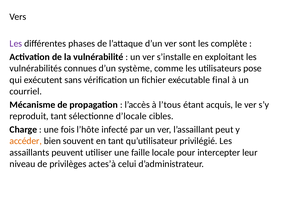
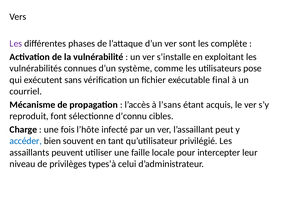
l’tous: l’tous -> l’sans
reproduit tant: tant -> font
d’locale: d’locale -> d’connu
accéder colour: orange -> blue
actes’à: actes’à -> types’à
